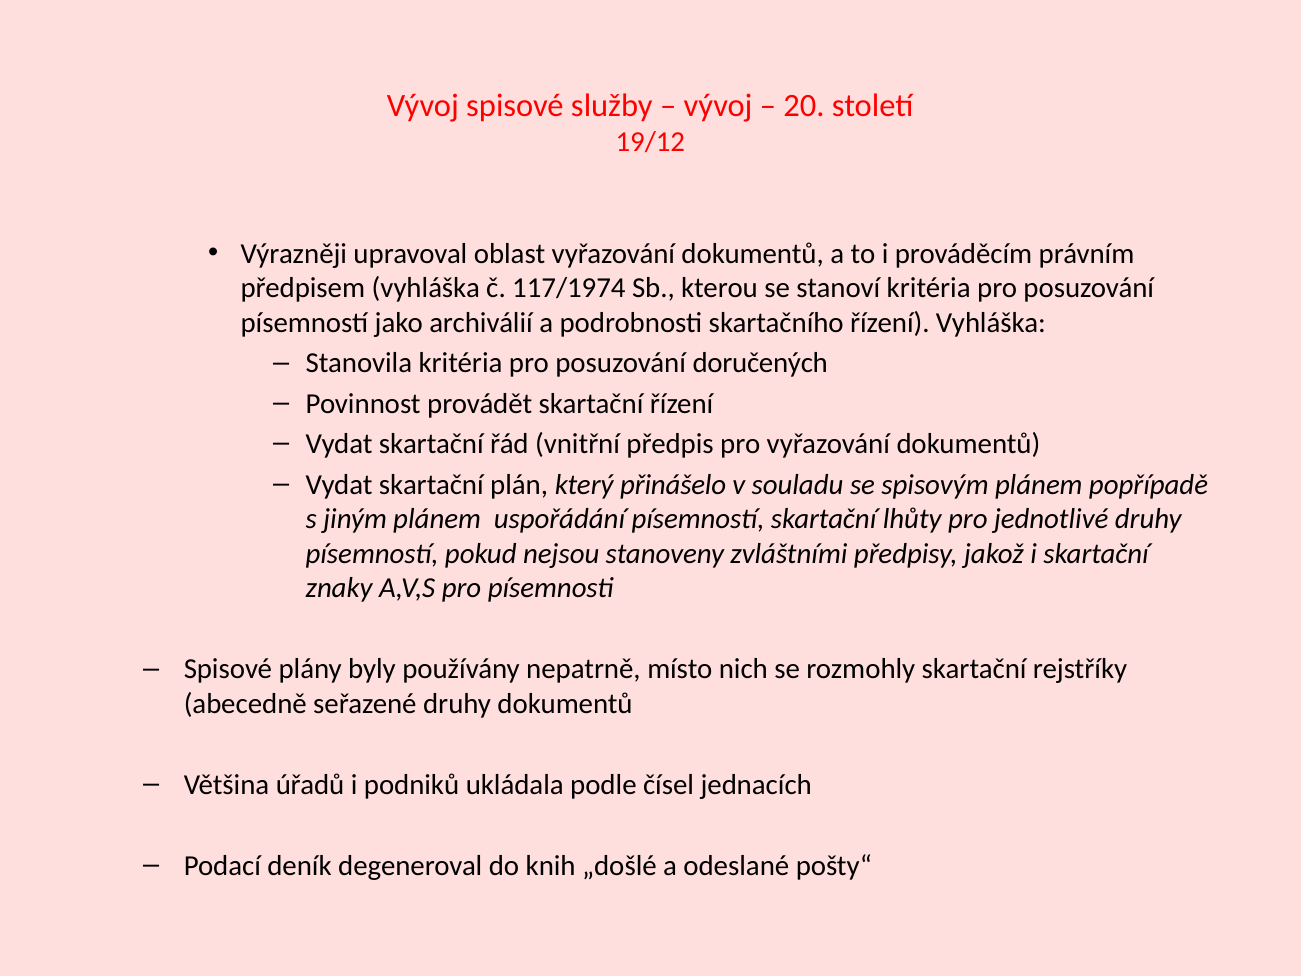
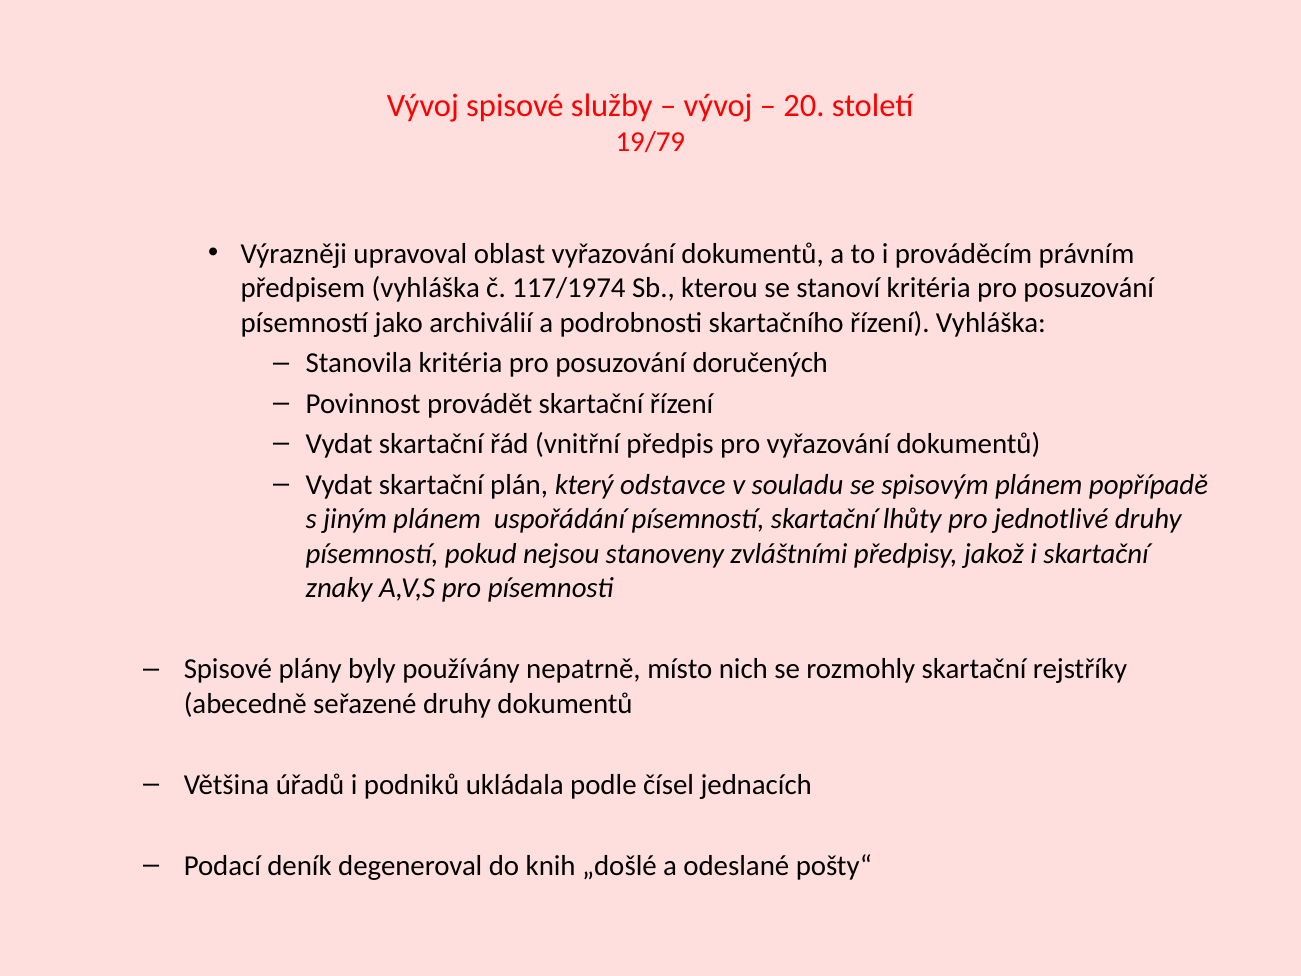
19/12: 19/12 -> 19/79
přinášelo: přinášelo -> odstavce
